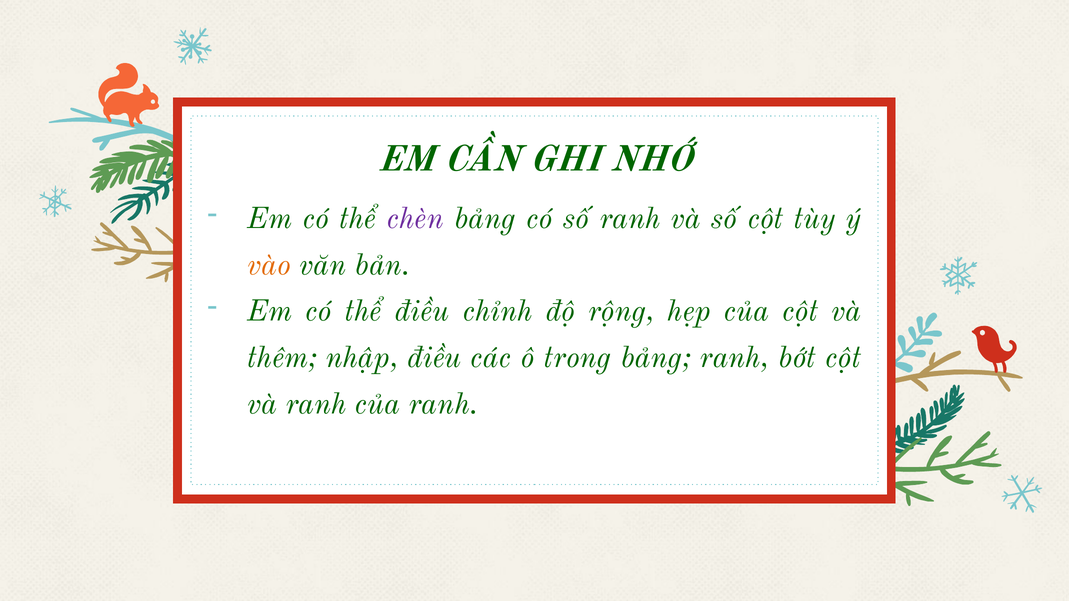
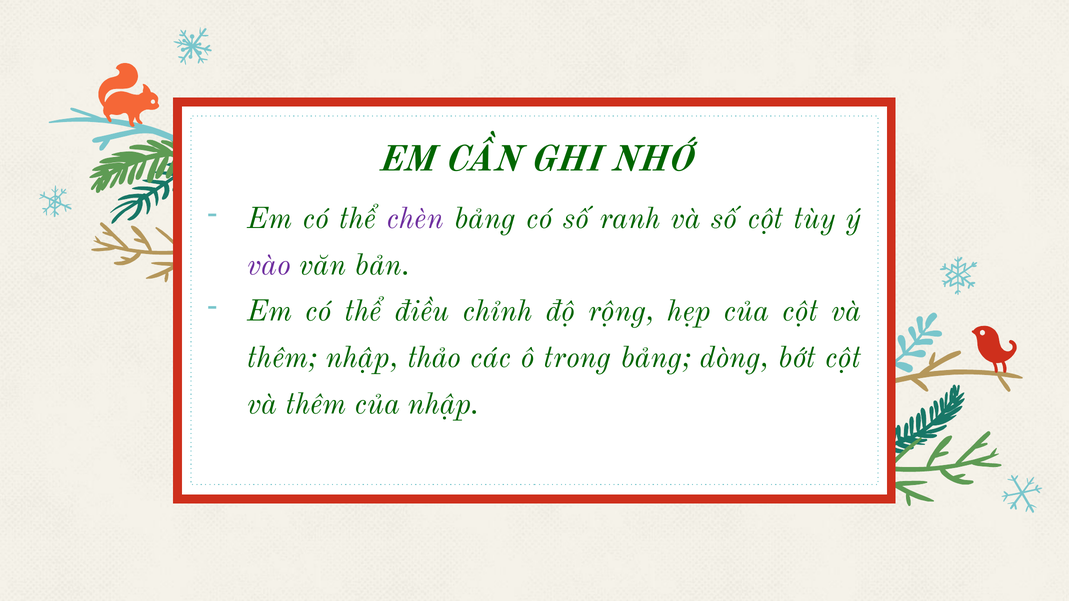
vào colour: orange -> purple
nhập điều: điều -> thảo
bảng ranh: ranh -> dòng
ranh at (316, 404): ranh -> thêm
của ranh: ranh -> nhập
